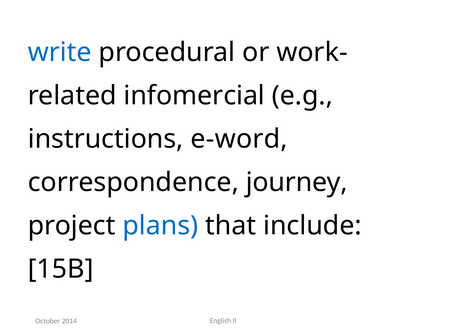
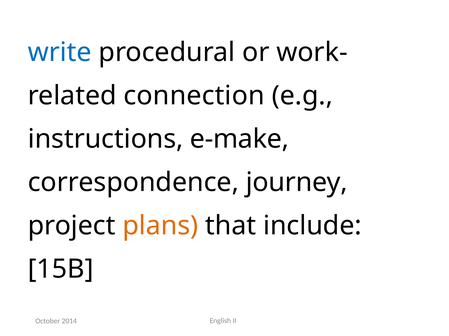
infomercial: infomercial -> connection
e-word: e-word -> e-make
plans colour: blue -> orange
